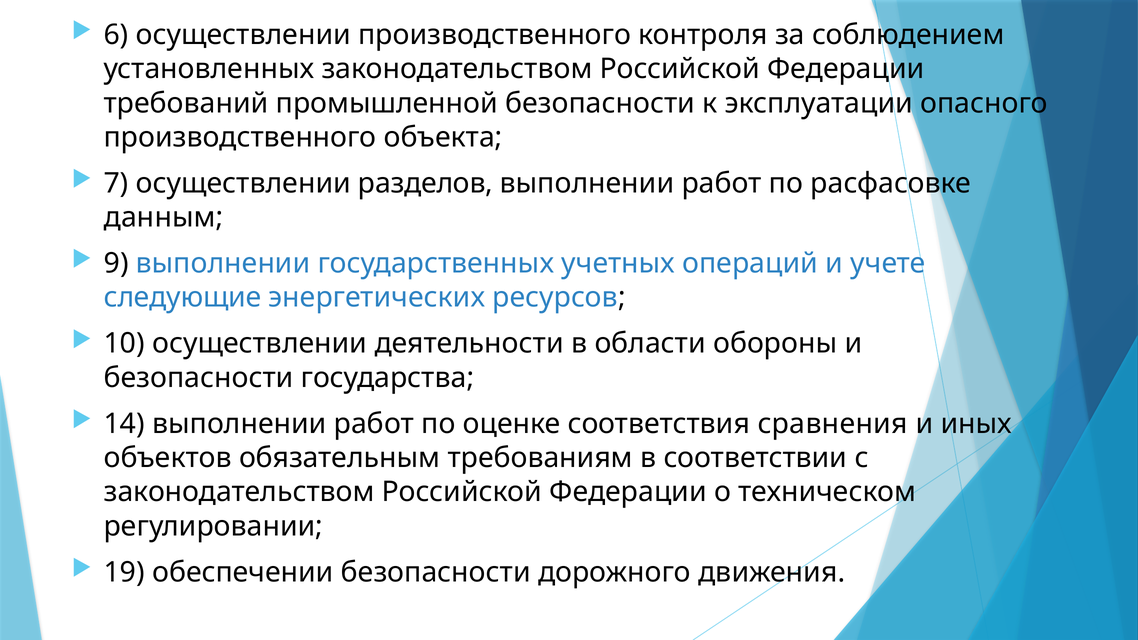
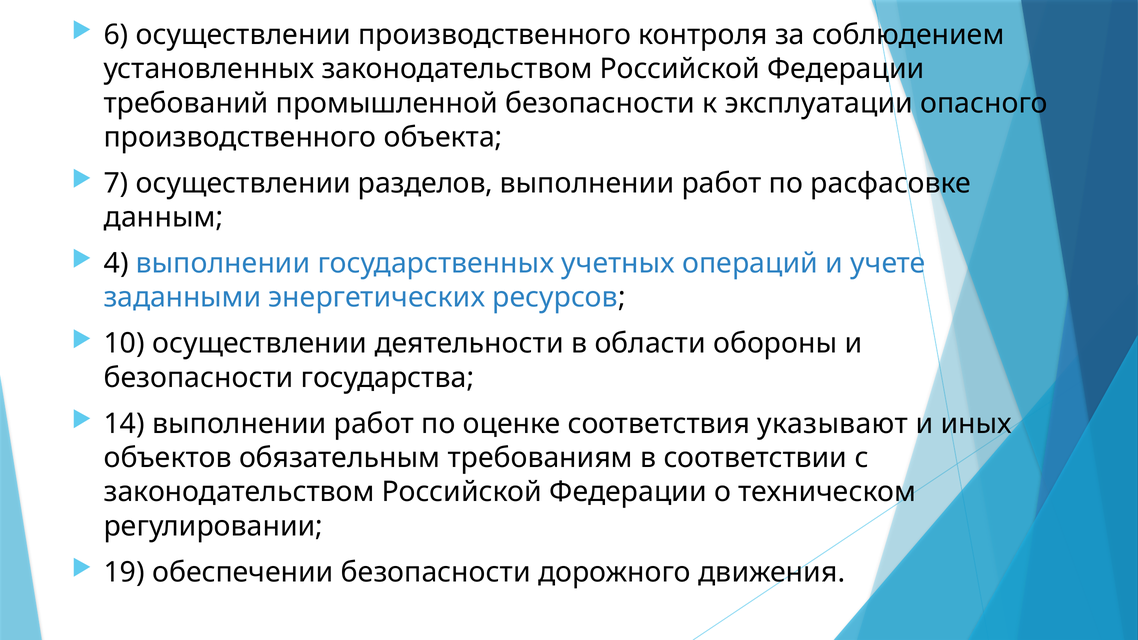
9: 9 -> 4
следующие: следующие -> заданными
сравнения: сравнения -> указывают
